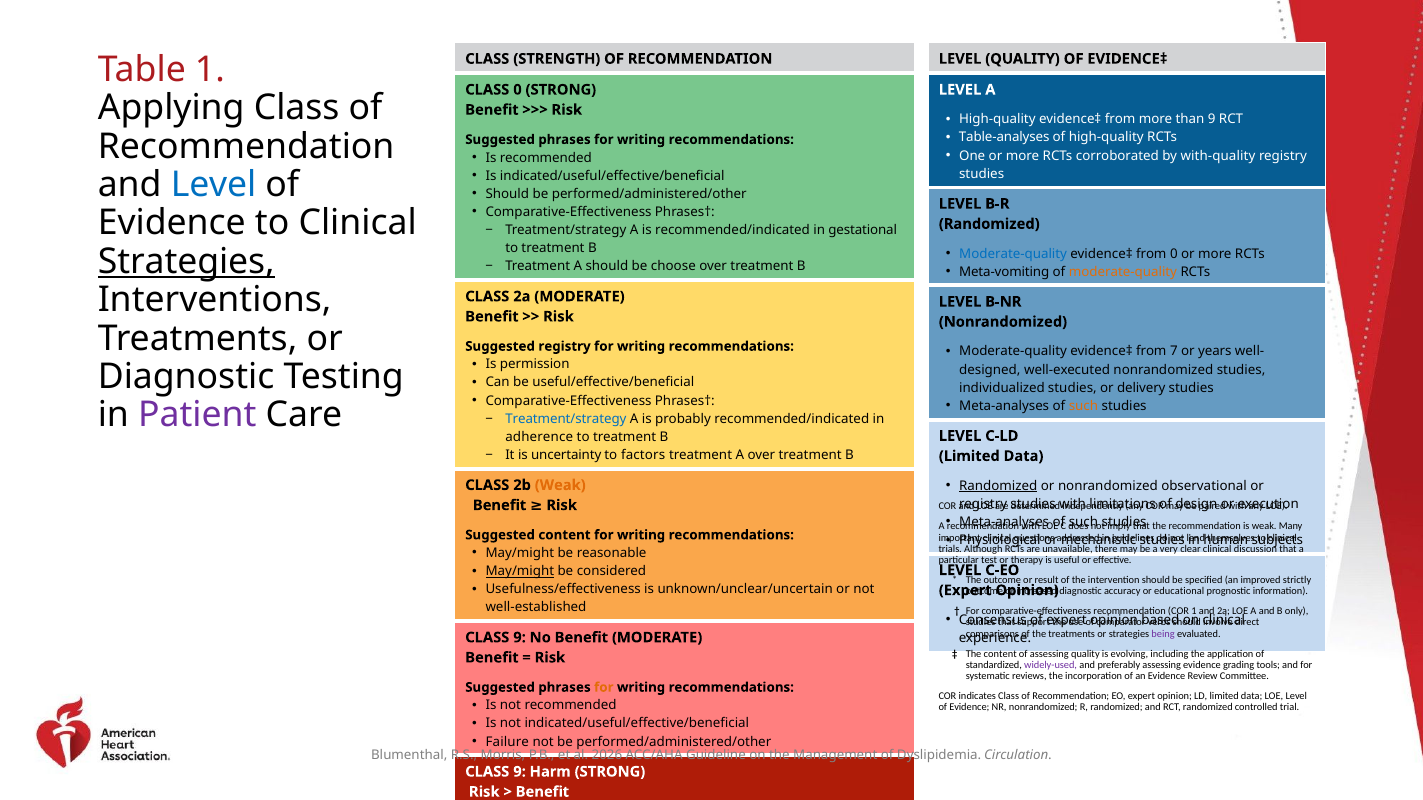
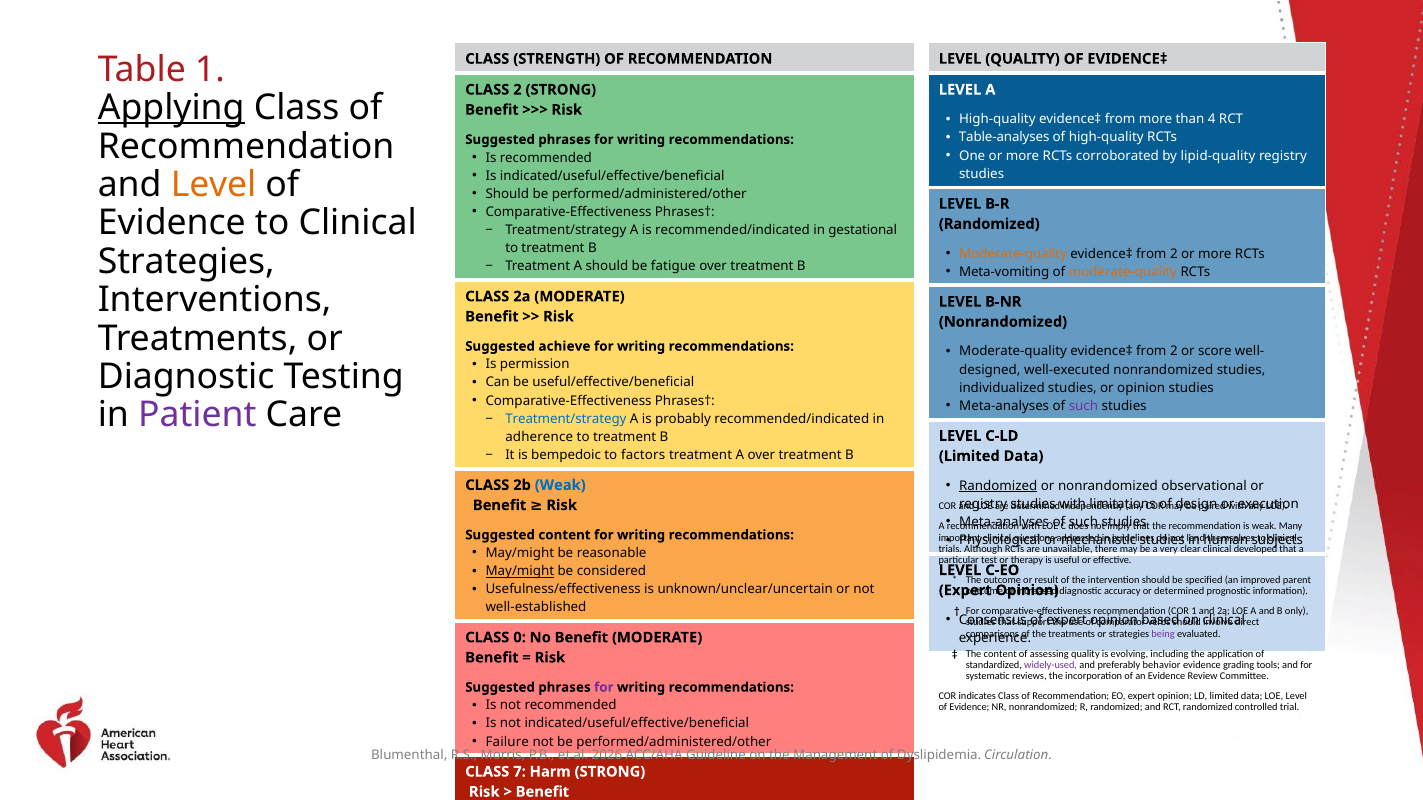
CLASS 0: 0 -> 2
Applying underline: none -> present
than 9: 9 -> 4
with-quality: with-quality -> lipid-quality
Level at (213, 185) colour: blue -> orange
Moderate-quality at (1013, 254) colour: blue -> orange
0 at (1174, 254): 0 -> 2
Strategies at (186, 262) underline: present -> none
choose: choose -> fatigue
Suggested registry: registry -> achieve
7 at (1174, 352): 7 -> 2
years: years -> score
or delivery: delivery -> opinion
such at (1083, 406) colour: orange -> purple
uncertainty: uncertainty -> bempedoic
Weak at (560, 485) colour: orange -> blue
discussion: discussion -> developed
strictly: strictly -> parent
or educational: educational -> determined
9 at (520, 638): 9 -> 0
preferably assessing: assessing -> behavior
for at (604, 688) colour: orange -> purple
9 at (520, 772): 9 -> 7
